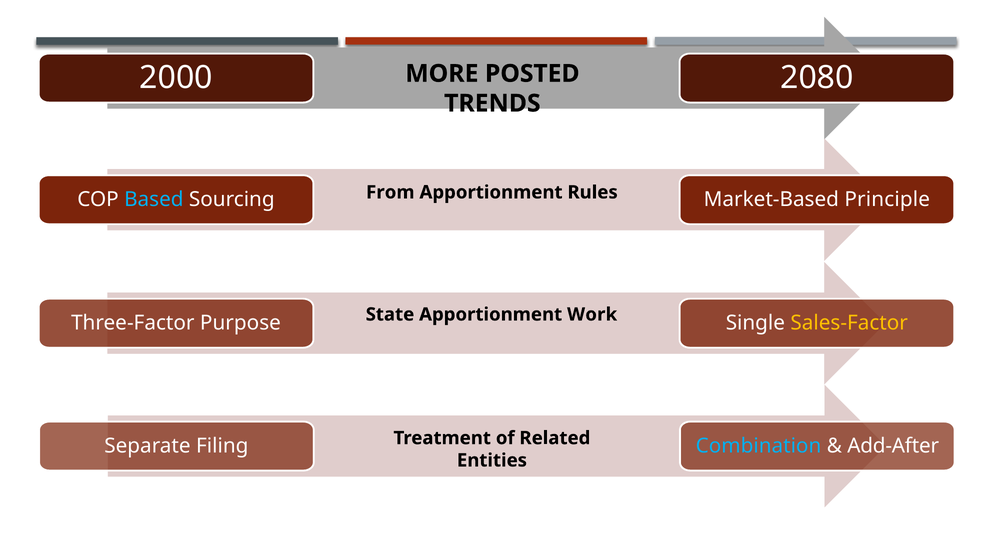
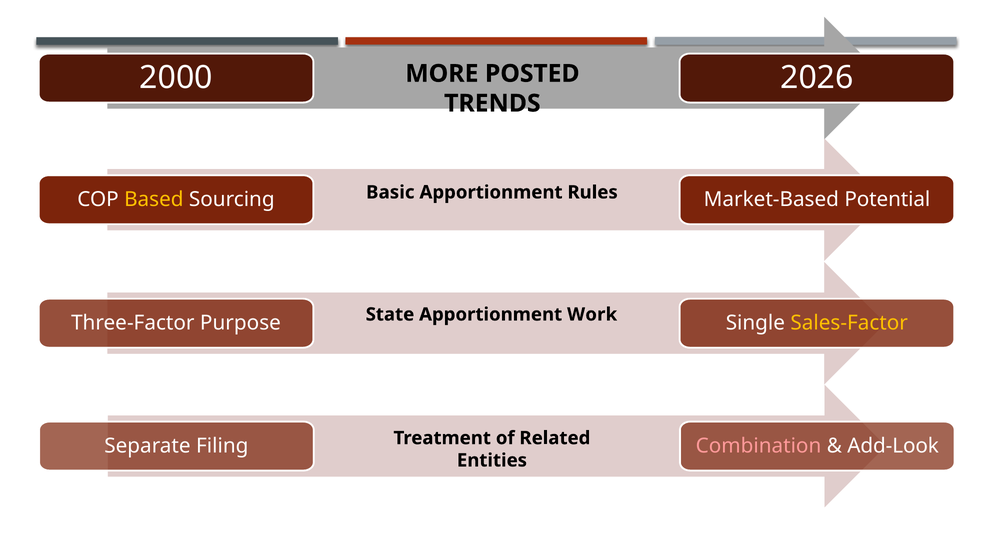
2080: 2080 -> 2026
From: From -> Basic
Based colour: light blue -> yellow
Principle: Principle -> Potential
Combination colour: light blue -> pink
Add-After: Add-After -> Add-Look
